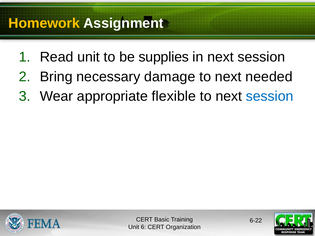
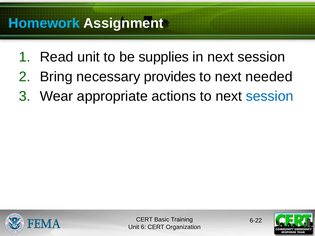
Homework colour: yellow -> light blue
damage: damage -> provides
flexible: flexible -> actions
